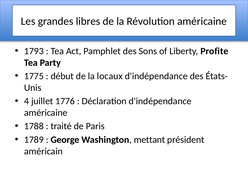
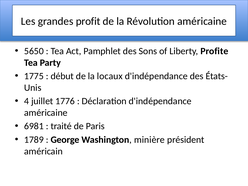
libres: libres -> profit
1793: 1793 -> 5650
1788: 1788 -> 6981
mettant: mettant -> minière
